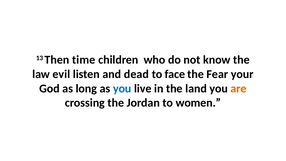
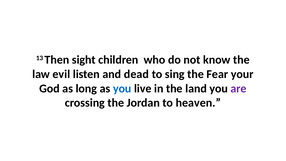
time: time -> sight
face: face -> sing
are colour: orange -> purple
women: women -> heaven
